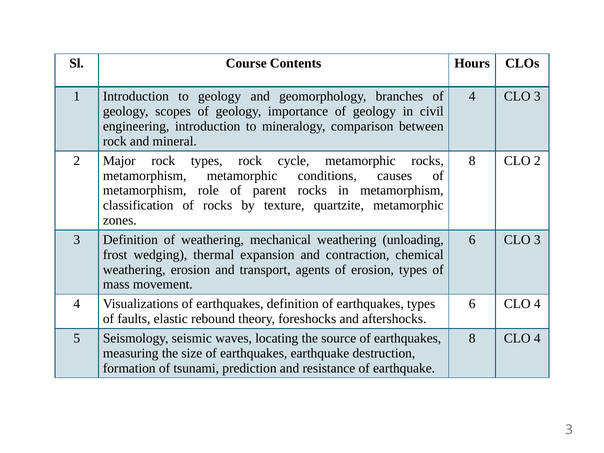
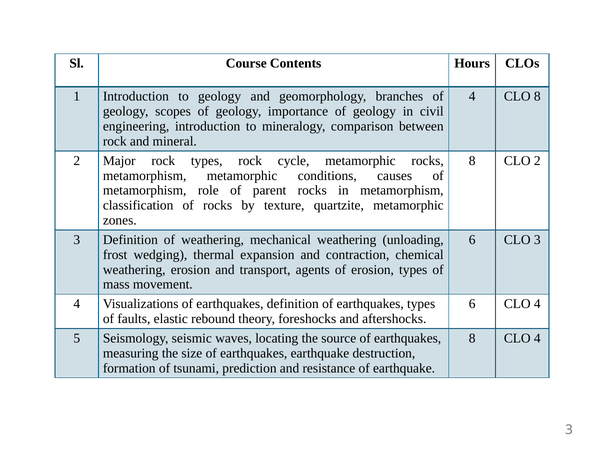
4 CLO 3: 3 -> 8
